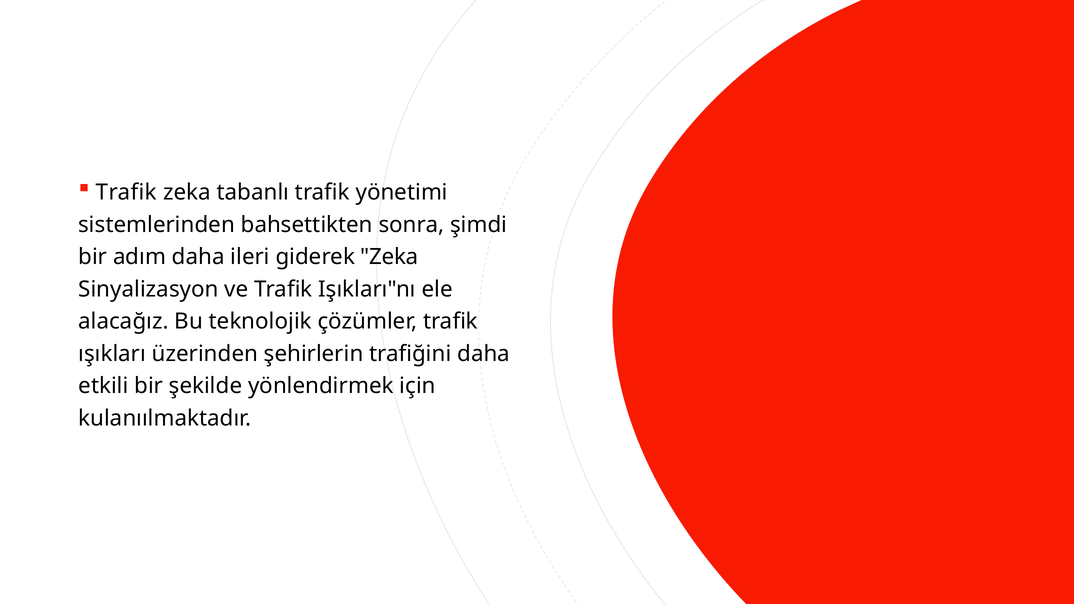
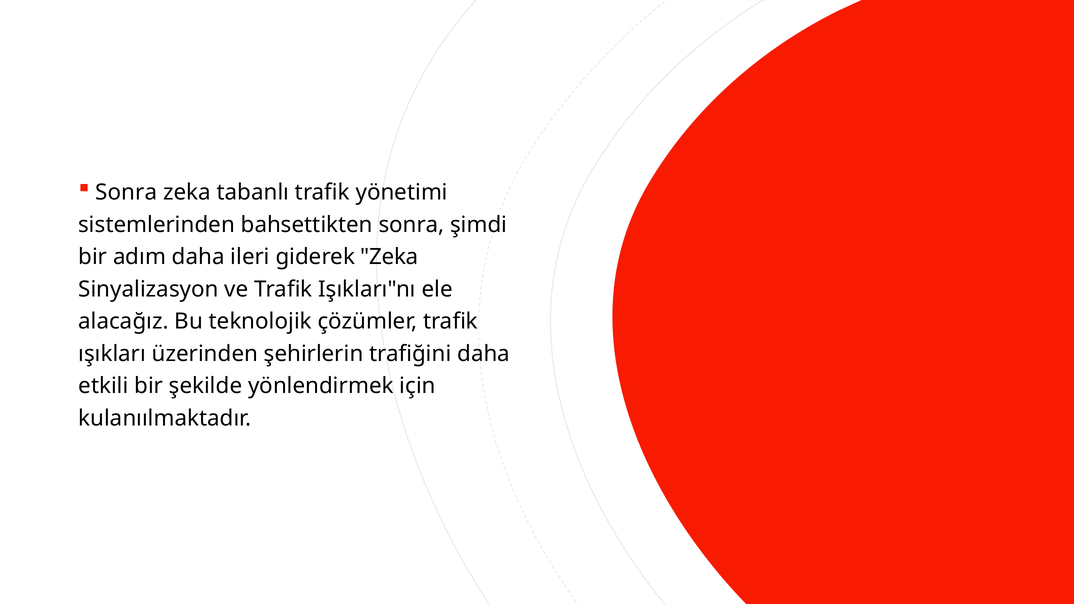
Trafik at (126, 192): Trafik -> Sonra
